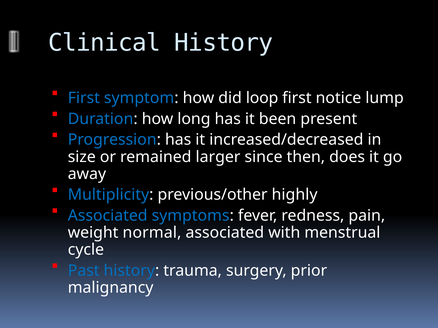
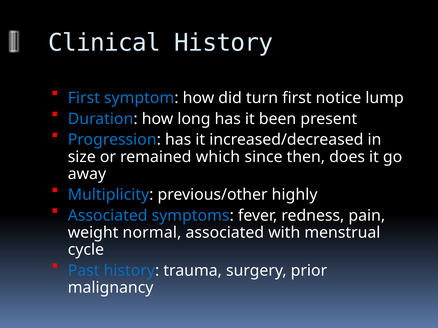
loop: loop -> turn
larger: larger -> which
